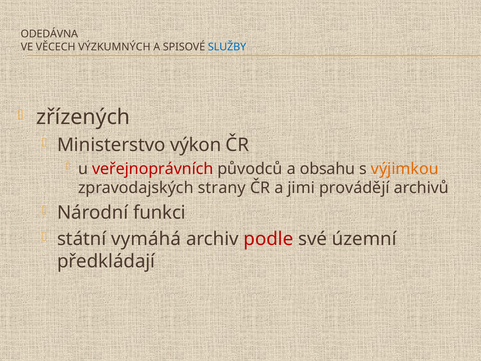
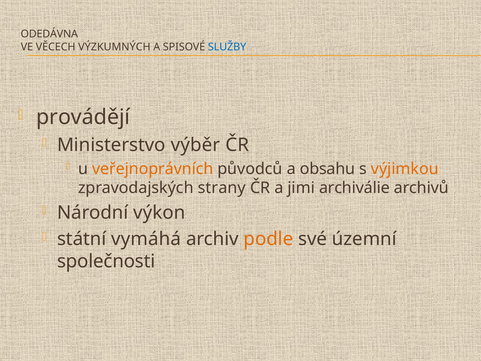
zřízených: zřízených -> provádějí
výkon: výkon -> výběr
veřejnoprávních colour: red -> orange
provádějí: provádějí -> archiválie
funkci: funkci -> výkon
podle colour: red -> orange
předkládají: předkládají -> společnosti
